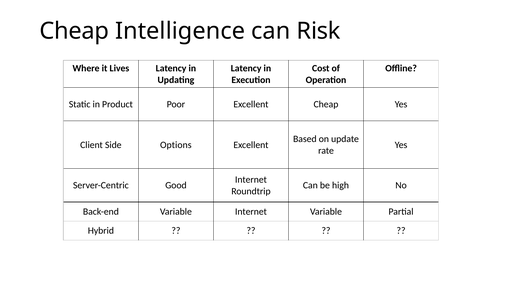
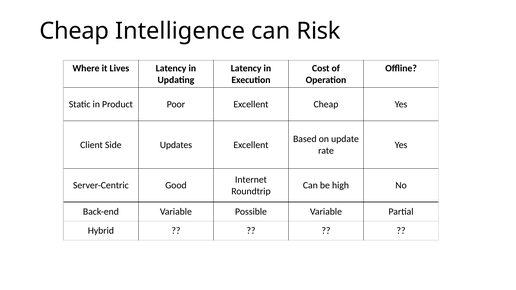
Options: Options -> Updates
Variable Internet: Internet -> Possible
